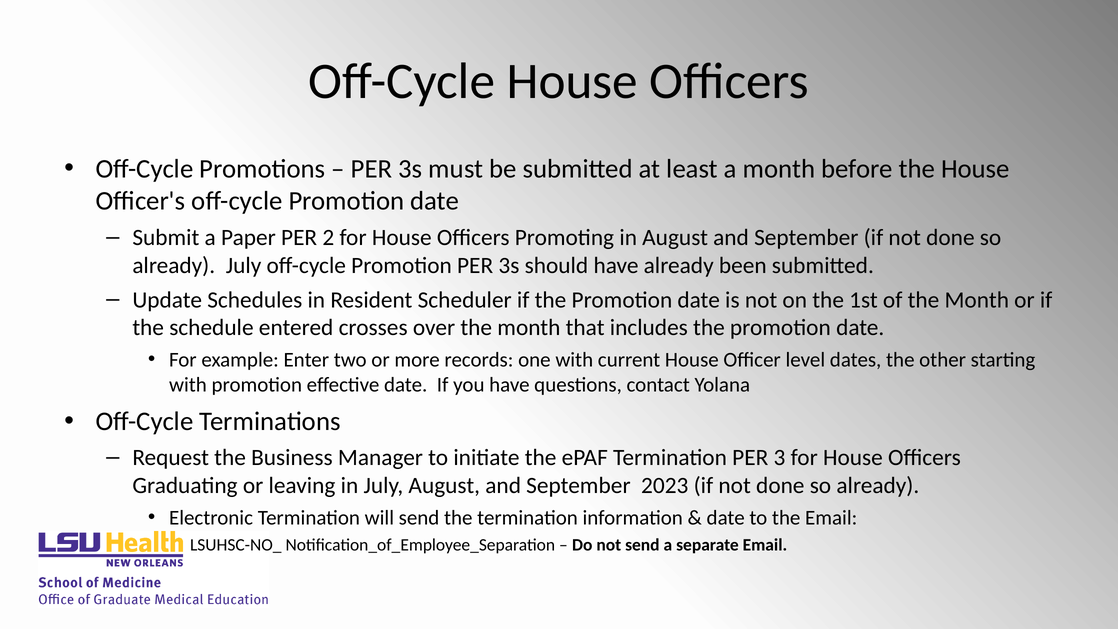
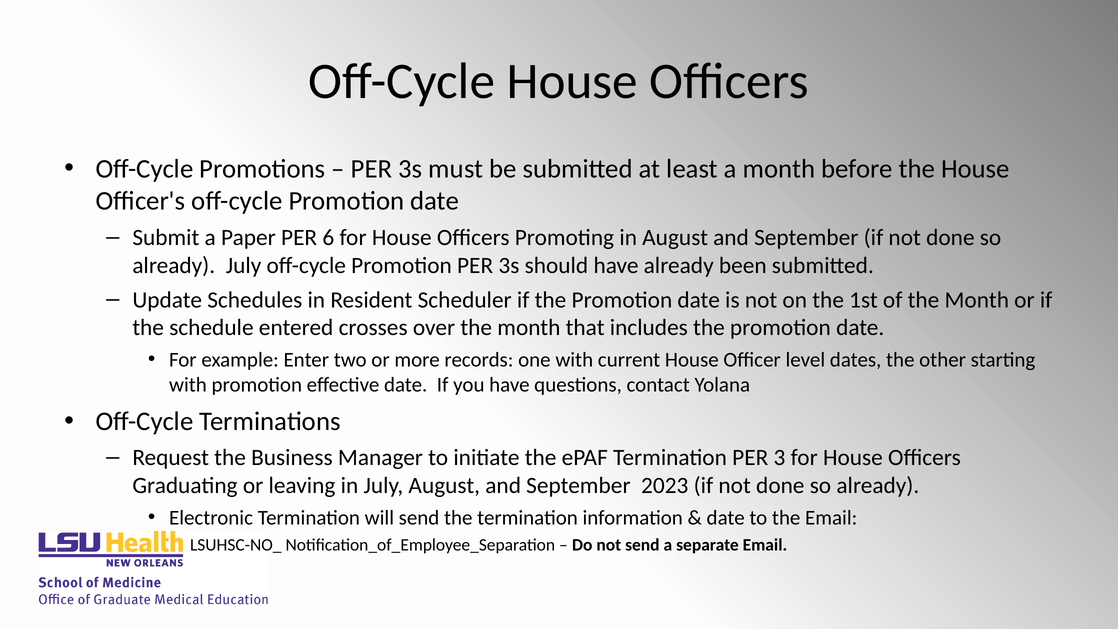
2: 2 -> 6
